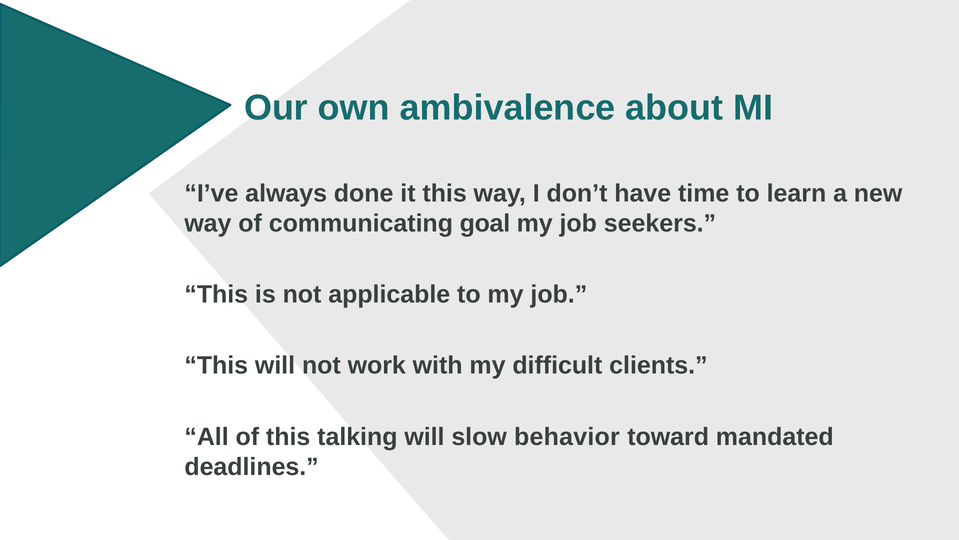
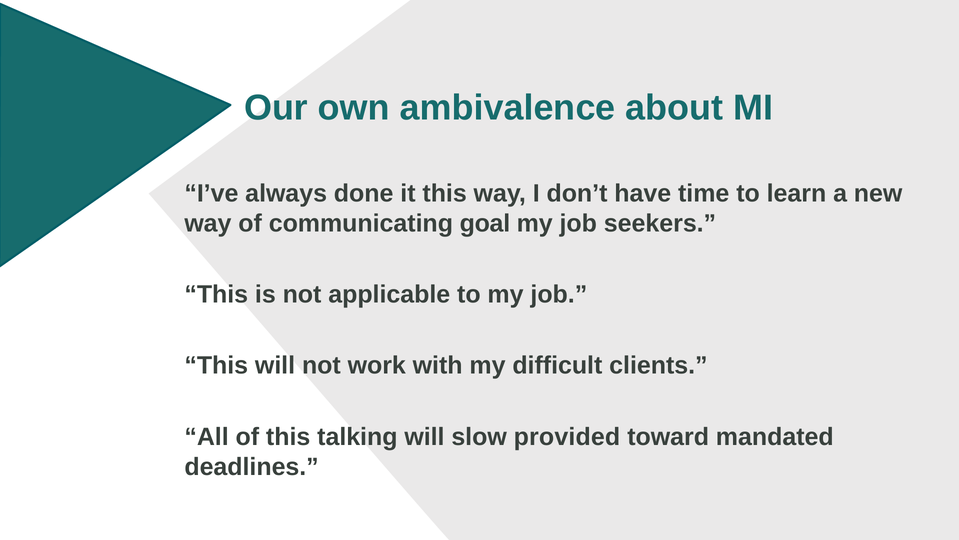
behavior: behavior -> provided
